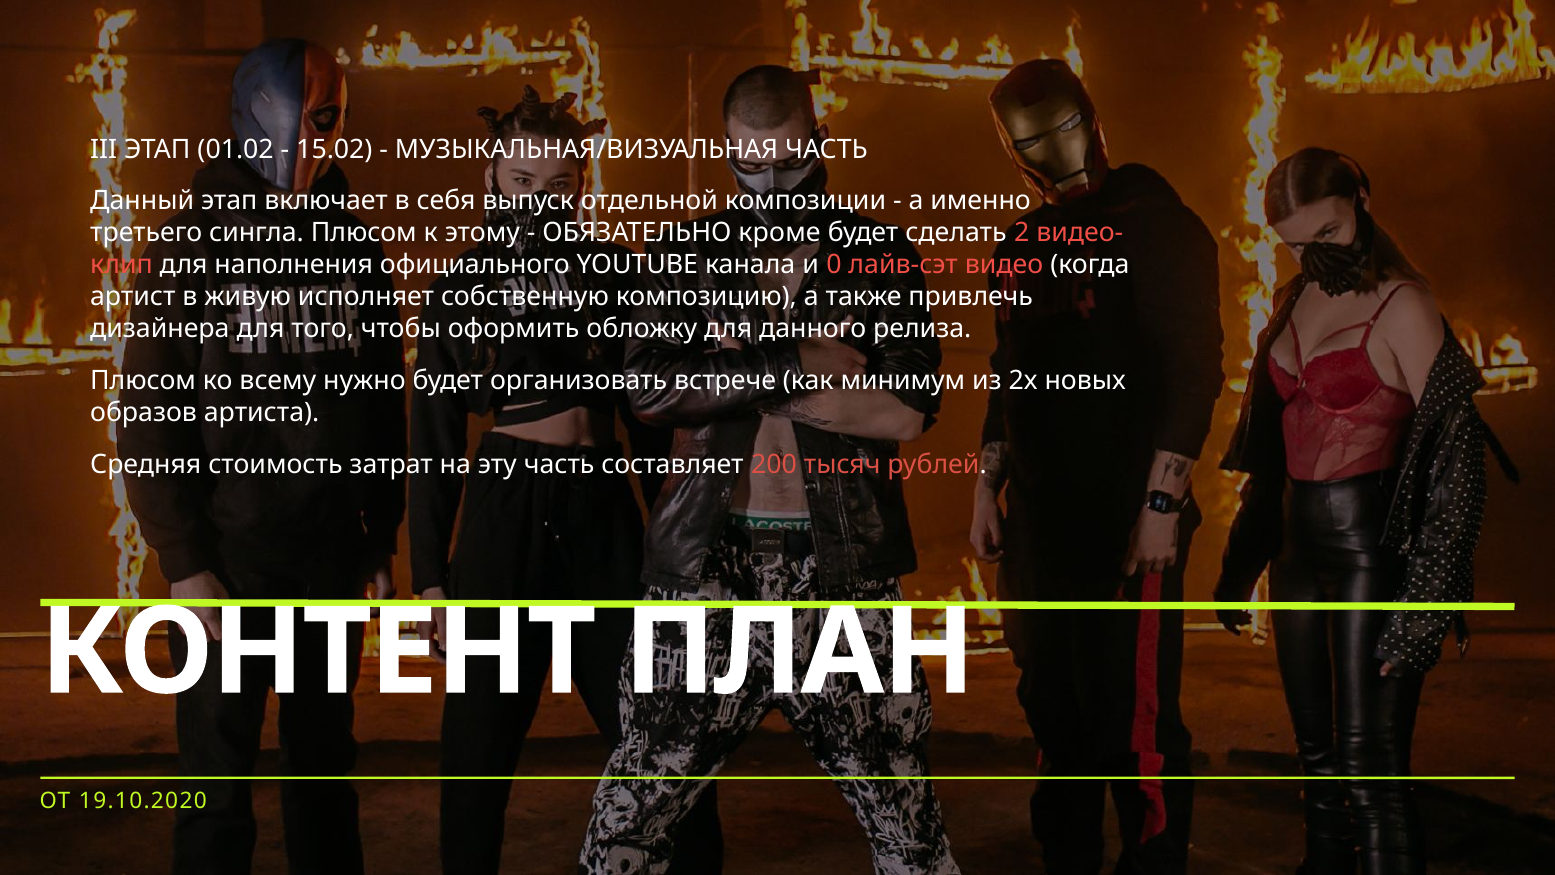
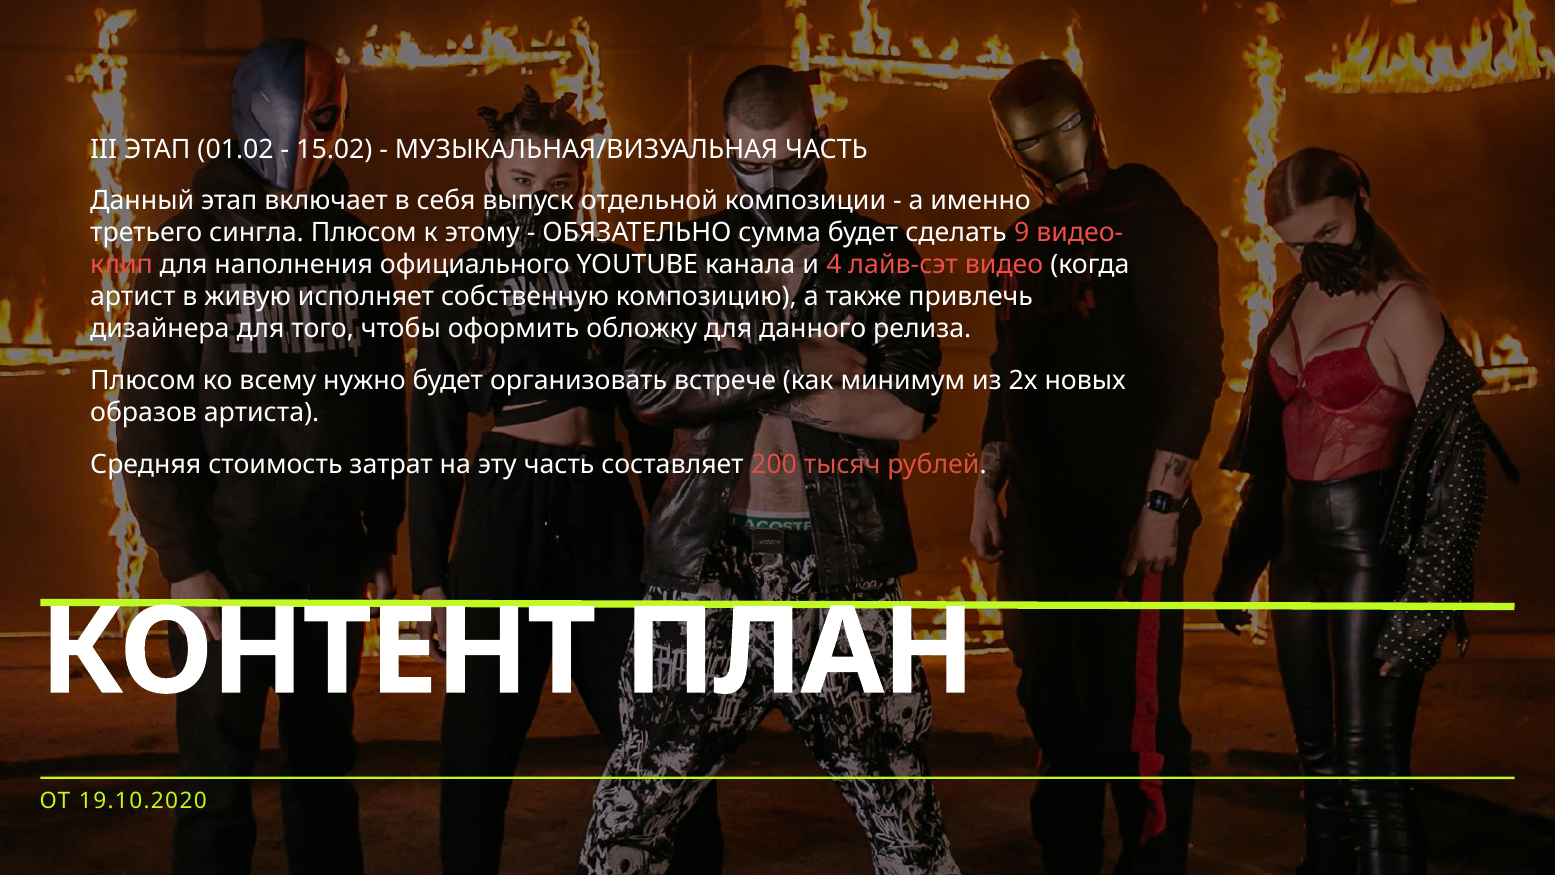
кроме: кроме -> сумма
2: 2 -> 9
0: 0 -> 4
